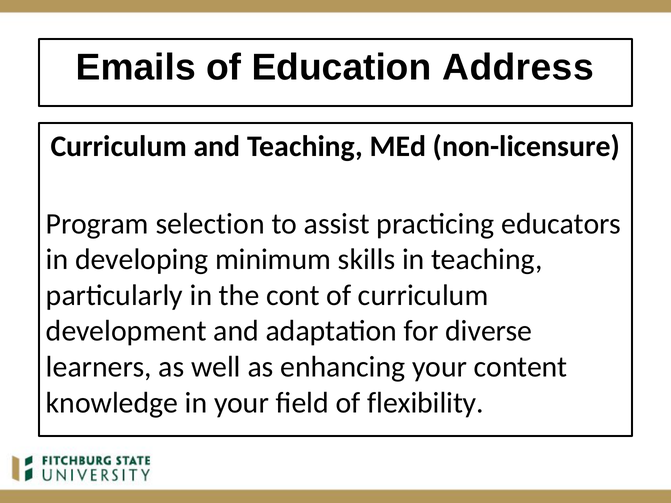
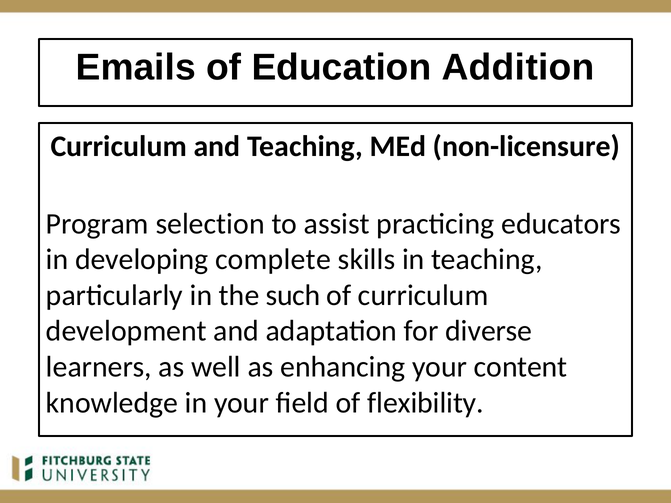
Address: Address -> Addition
minimum: minimum -> complete
cont: cont -> such
